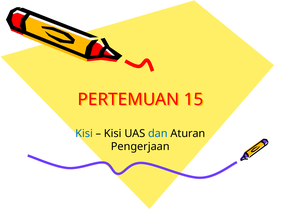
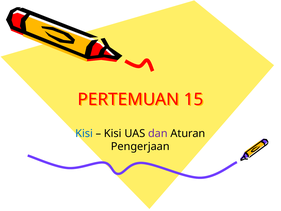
dan colour: blue -> purple
